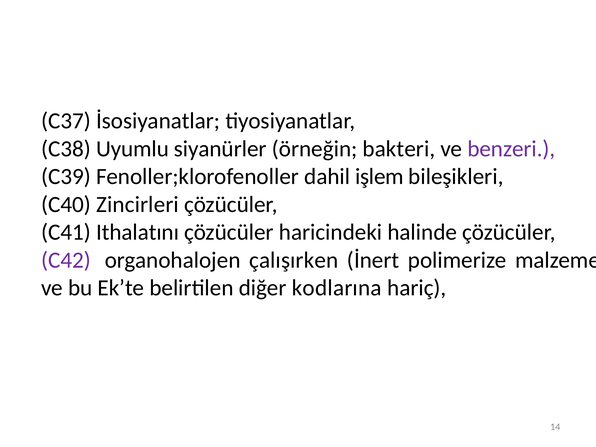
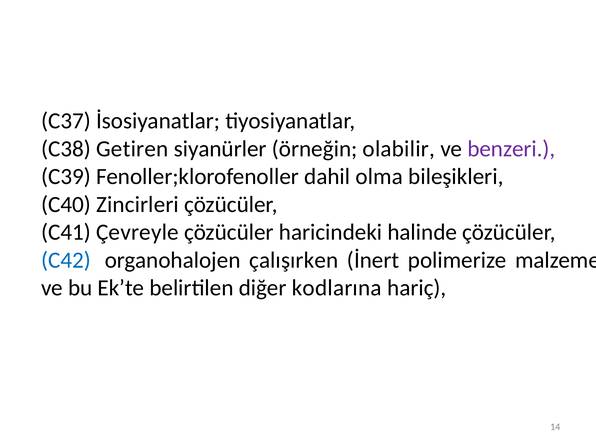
Uyumlu: Uyumlu -> Getiren
bakteri: bakteri -> olabilir
işlem: işlem -> olma
Ithalatını: Ithalatını -> Çevreyle
C42 colour: purple -> blue
